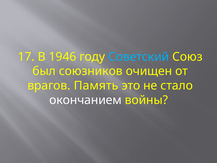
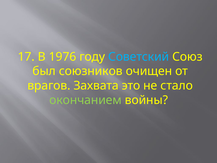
1946: 1946 -> 1976
Память: Память -> Захвата
окончанием colour: white -> light green
